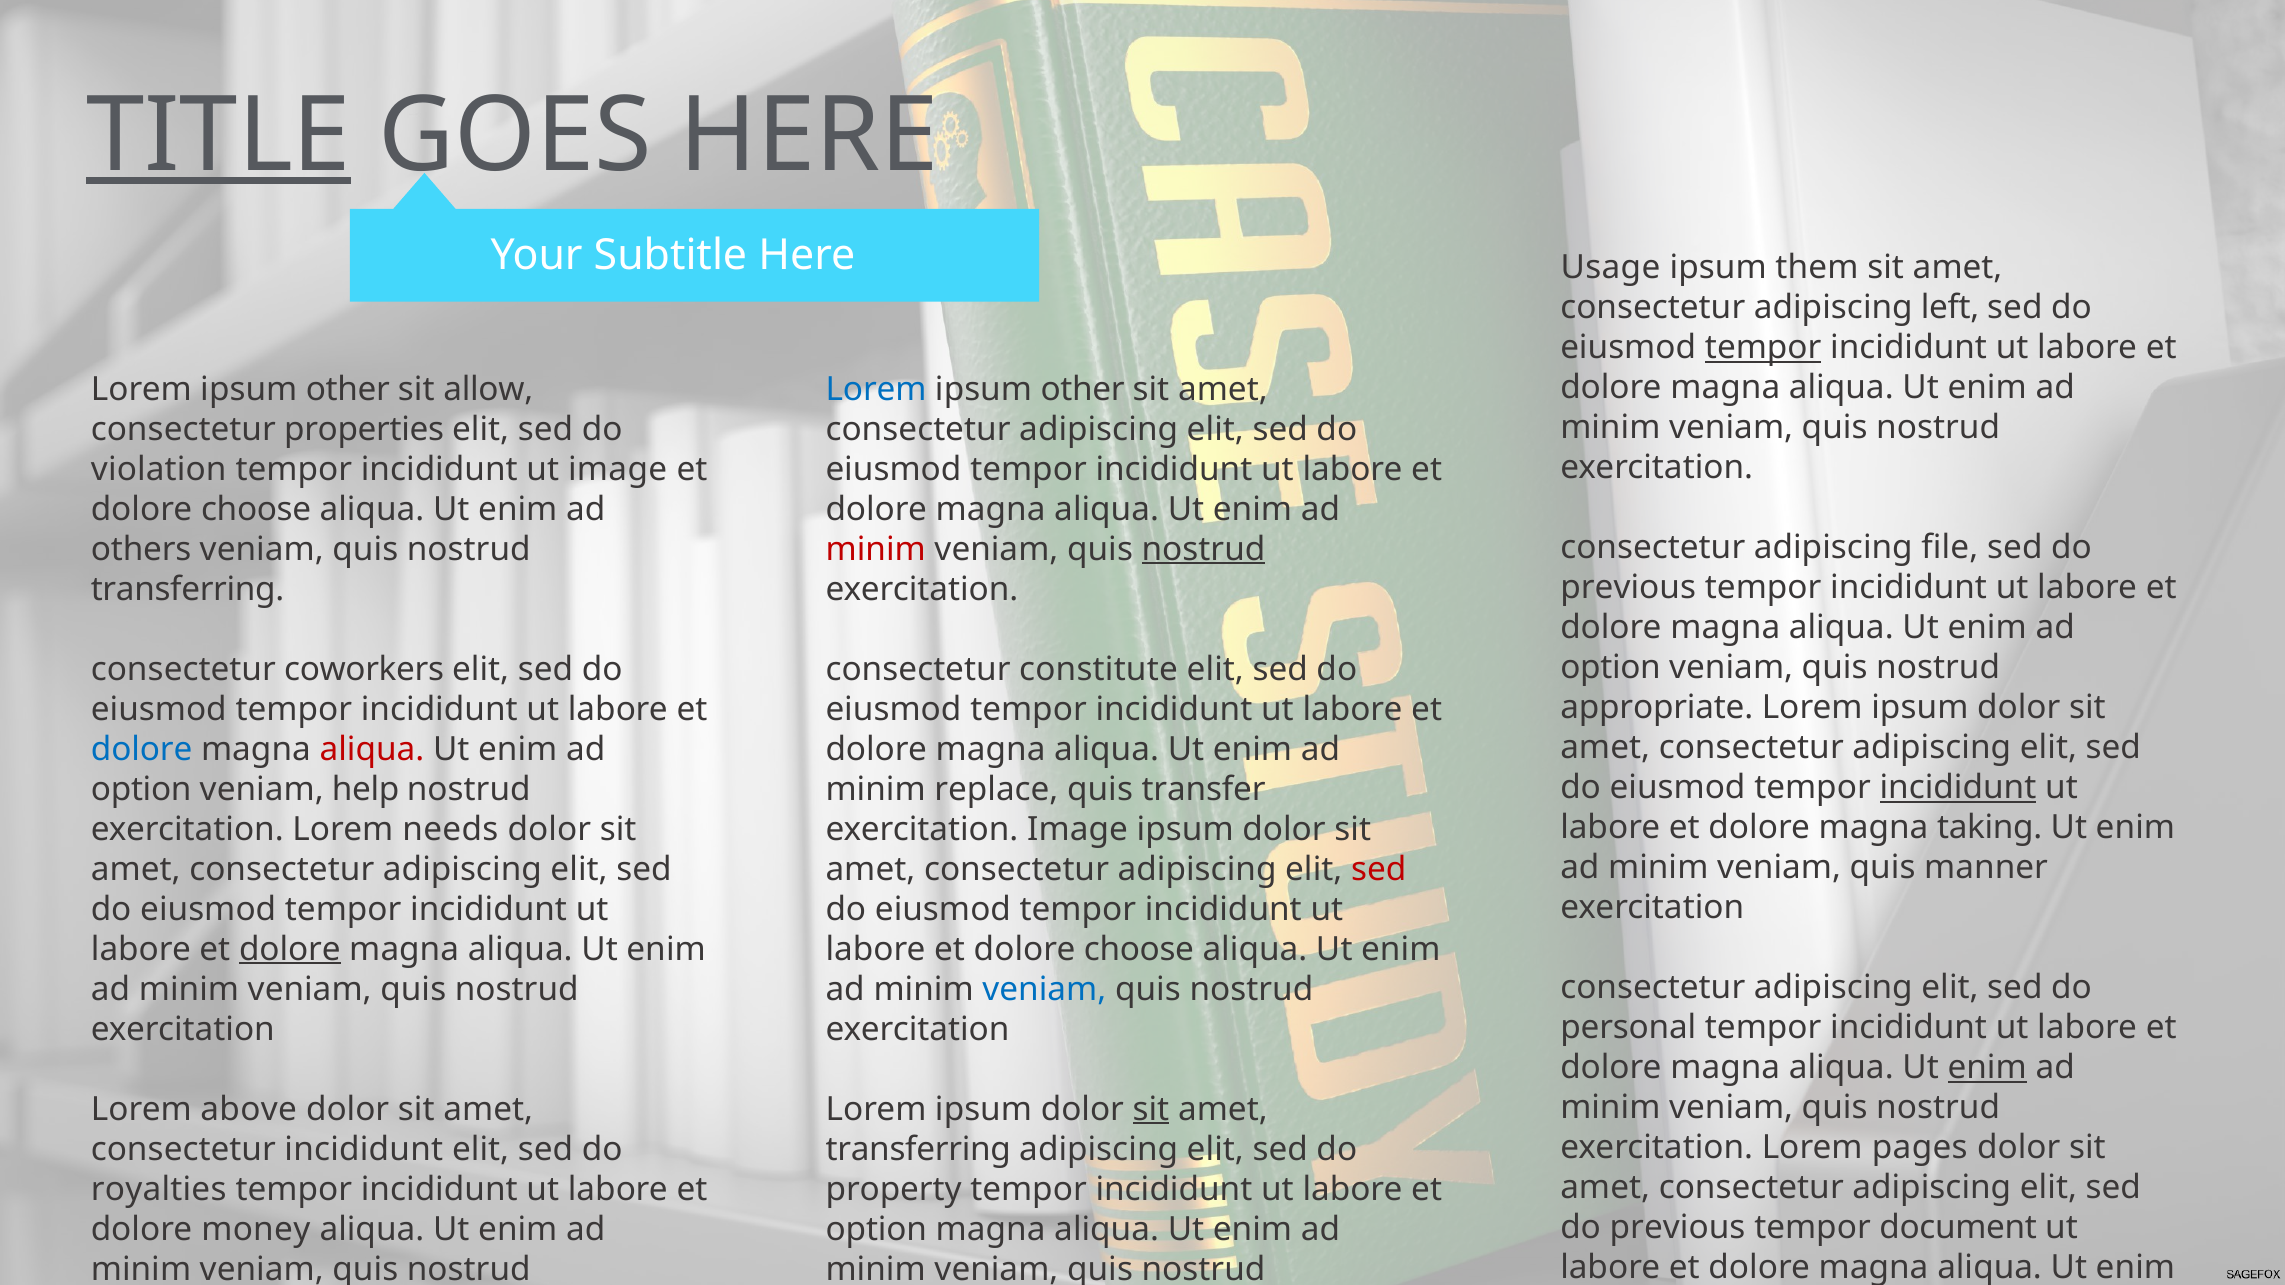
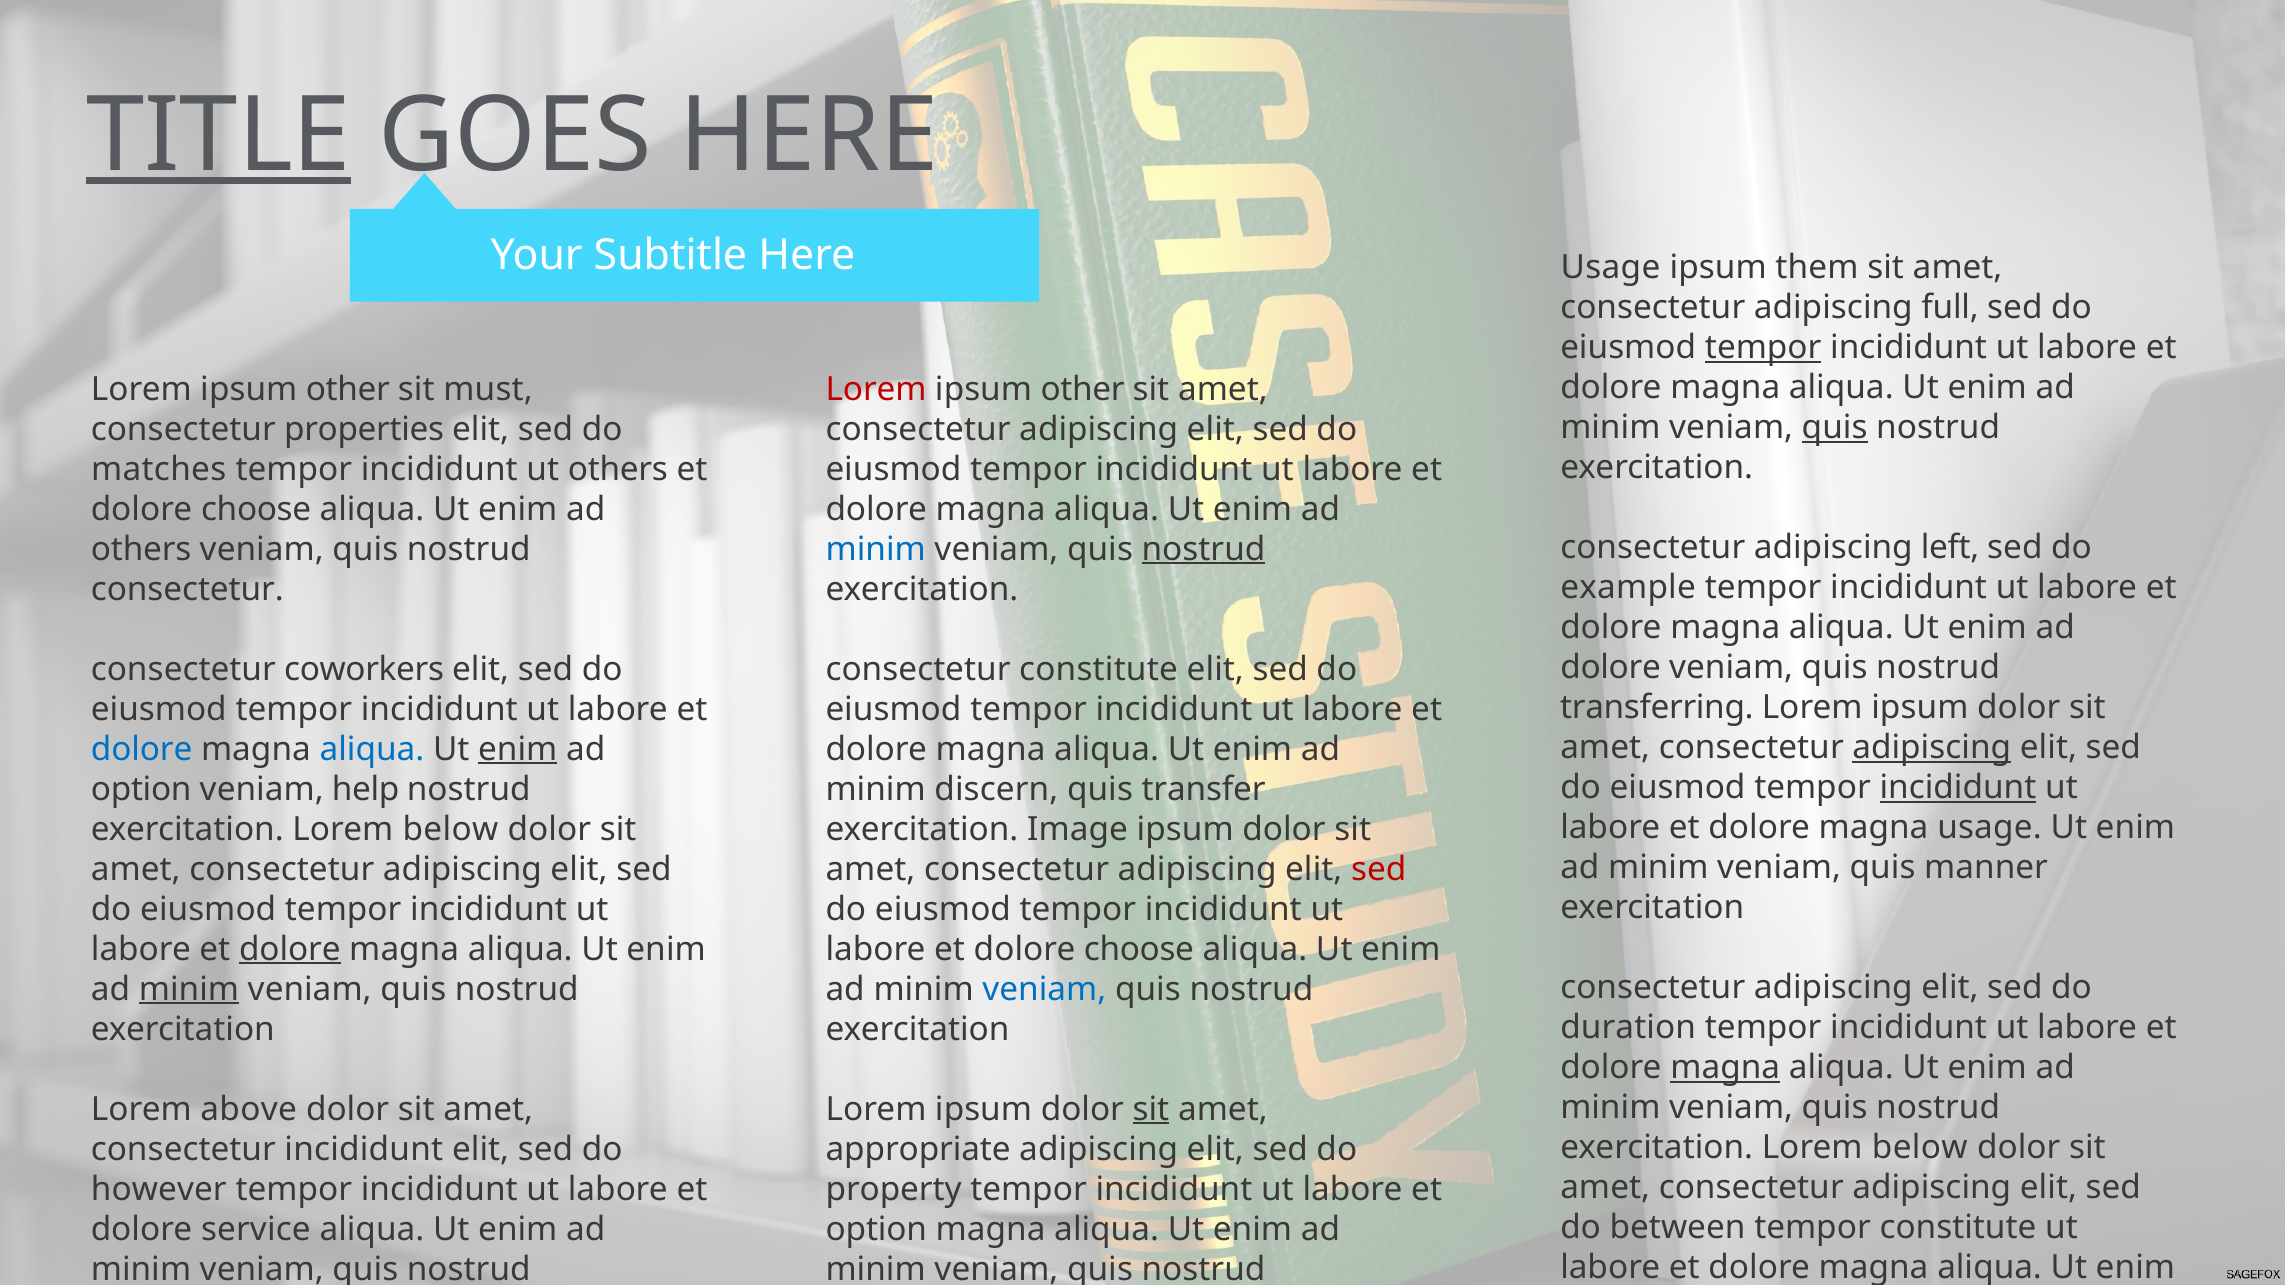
left: left -> full
allow: allow -> must
Lorem at (876, 389) colour: blue -> red
quis at (1835, 428) underline: none -> present
violation: violation -> matches
ut image: image -> others
file: file -> left
minim at (876, 549) colour: red -> blue
previous at (1628, 588): previous -> example
transferring at (188, 589): transferring -> consectetur
option at (1611, 668): option -> dolore
appropriate: appropriate -> transferring
adipiscing at (1932, 748) underline: none -> present
aliqua at (372, 749) colour: red -> blue
enim at (518, 749) underline: none -> present
replace: replace -> discern
magna taking: taking -> usage
needs at (450, 829): needs -> below
minim at (189, 989) underline: none -> present
personal: personal -> duration
magna at (1725, 1068) underline: none -> present
enim at (1987, 1068) underline: present -> none
pages at (1920, 1148): pages -> below
transferring at (918, 1149): transferring -> appropriate
royalties: royalties -> however
previous at (1678, 1228): previous -> between
tempor document: document -> constitute
money: money -> service
